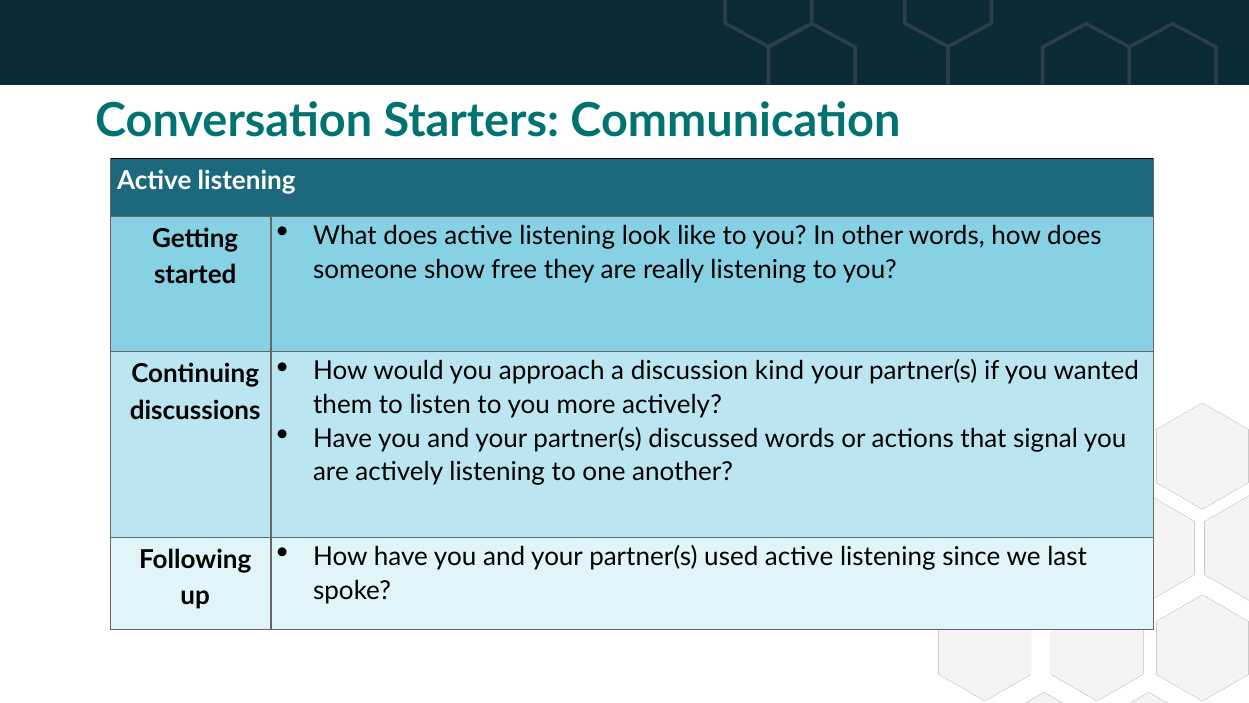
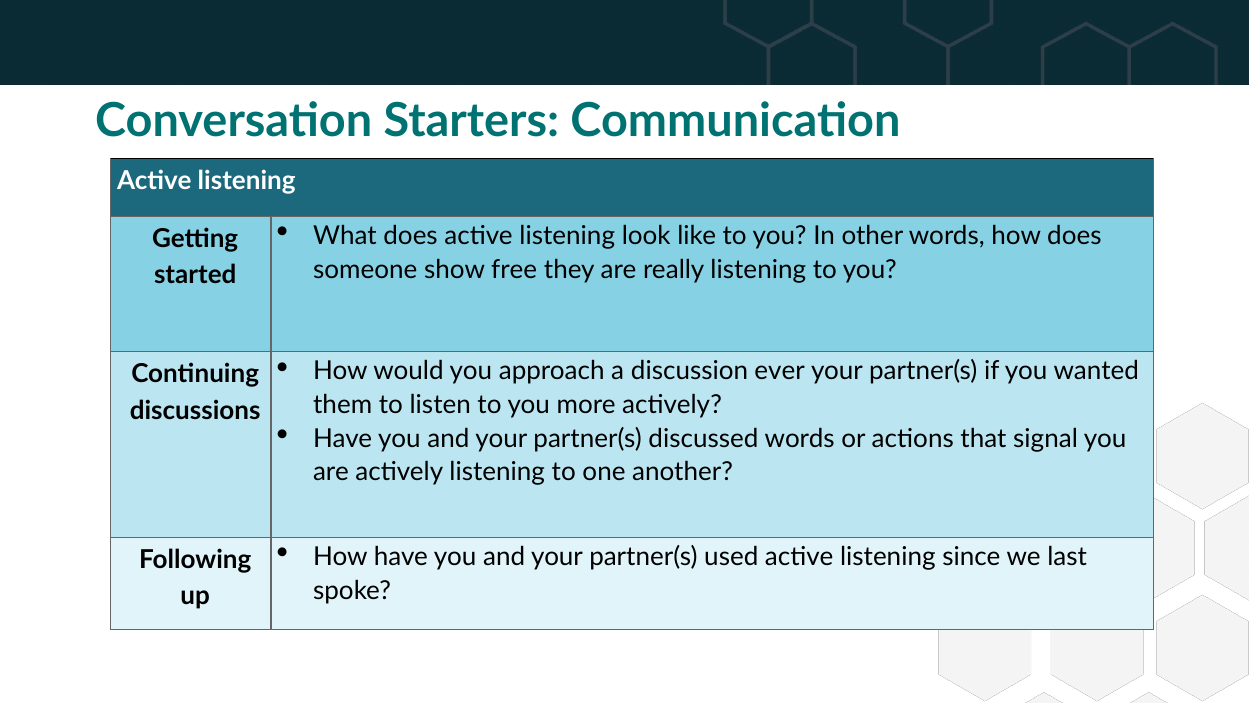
kind: kind -> ever
